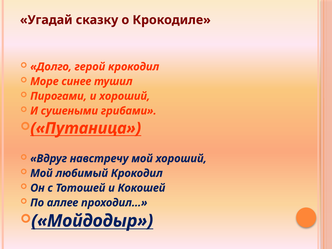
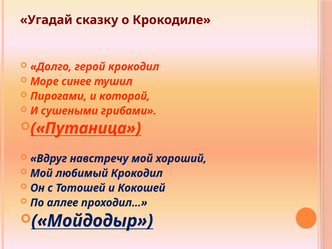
и хороший: хороший -> которой
